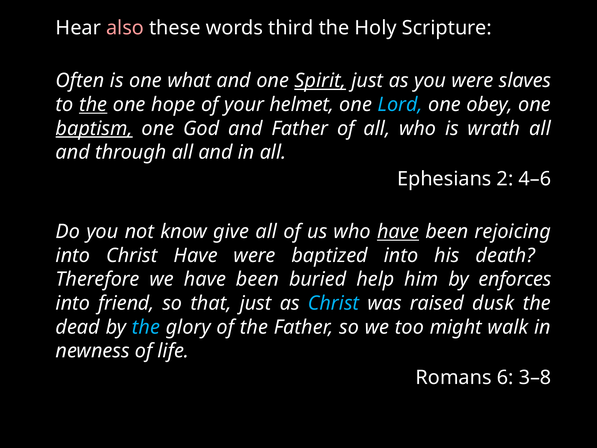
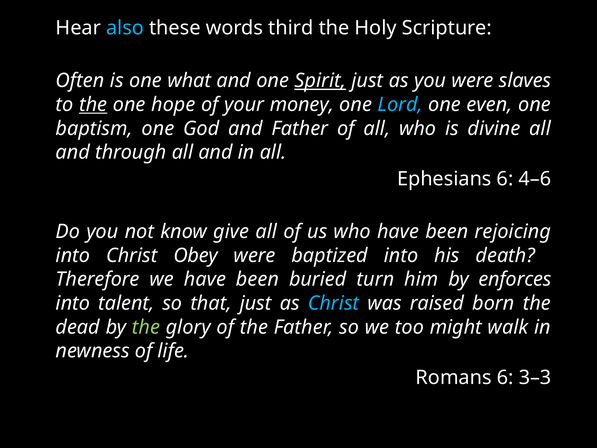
also colour: pink -> light blue
helmet: helmet -> money
obey: obey -> even
baptism underline: present -> none
wrath: wrath -> divine
Ephesians 2: 2 -> 6
have at (398, 231) underline: present -> none
Christ Have: Have -> Obey
help: help -> turn
friend: friend -> talent
dusk: dusk -> born
the at (146, 327) colour: light blue -> light green
3–8: 3–8 -> 3–3
